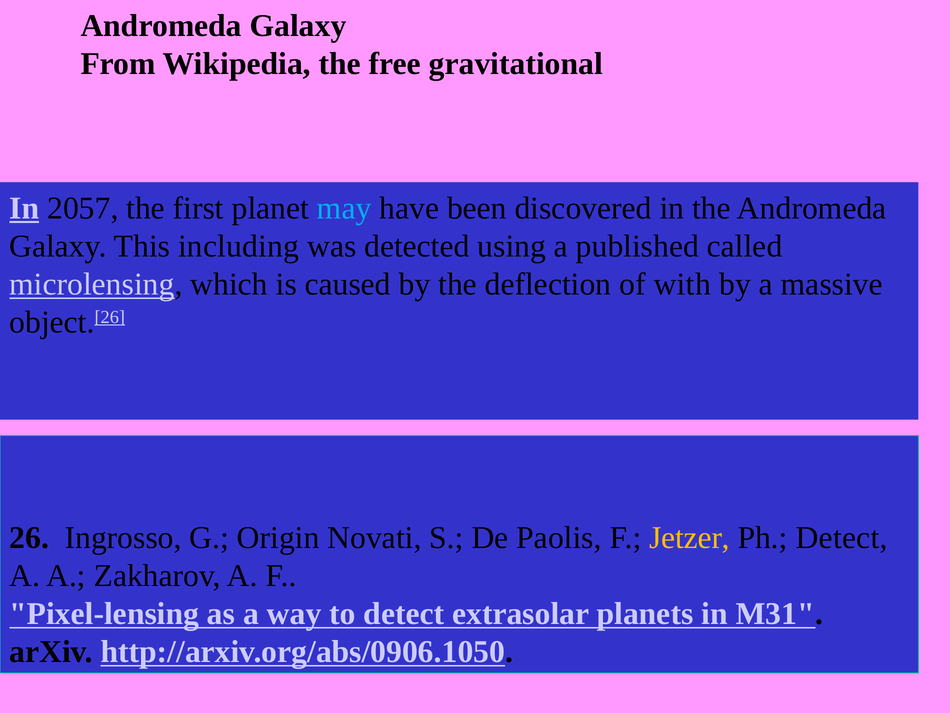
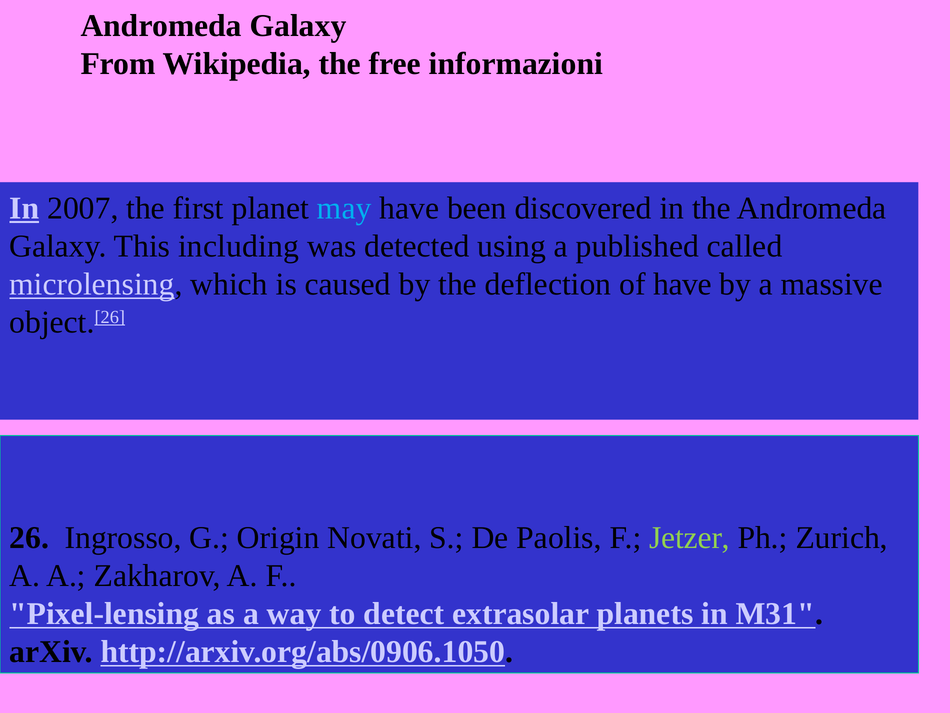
gravitational: gravitational -> informazioni
2057: 2057 -> 2007
of with: with -> have
Jetzer colour: yellow -> light green
Ph Detect: Detect -> Zurich
